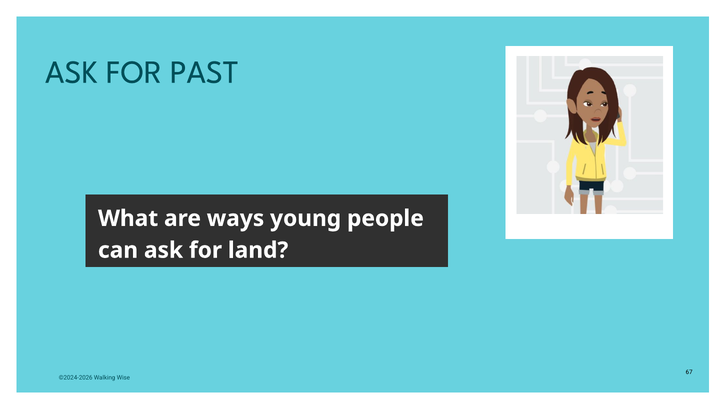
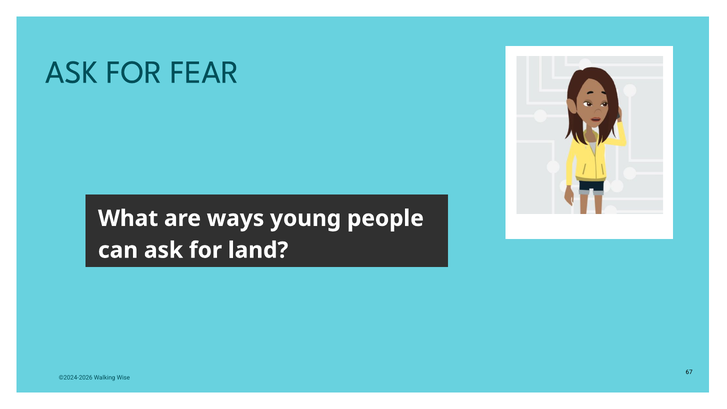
PAST: PAST -> FEAR
